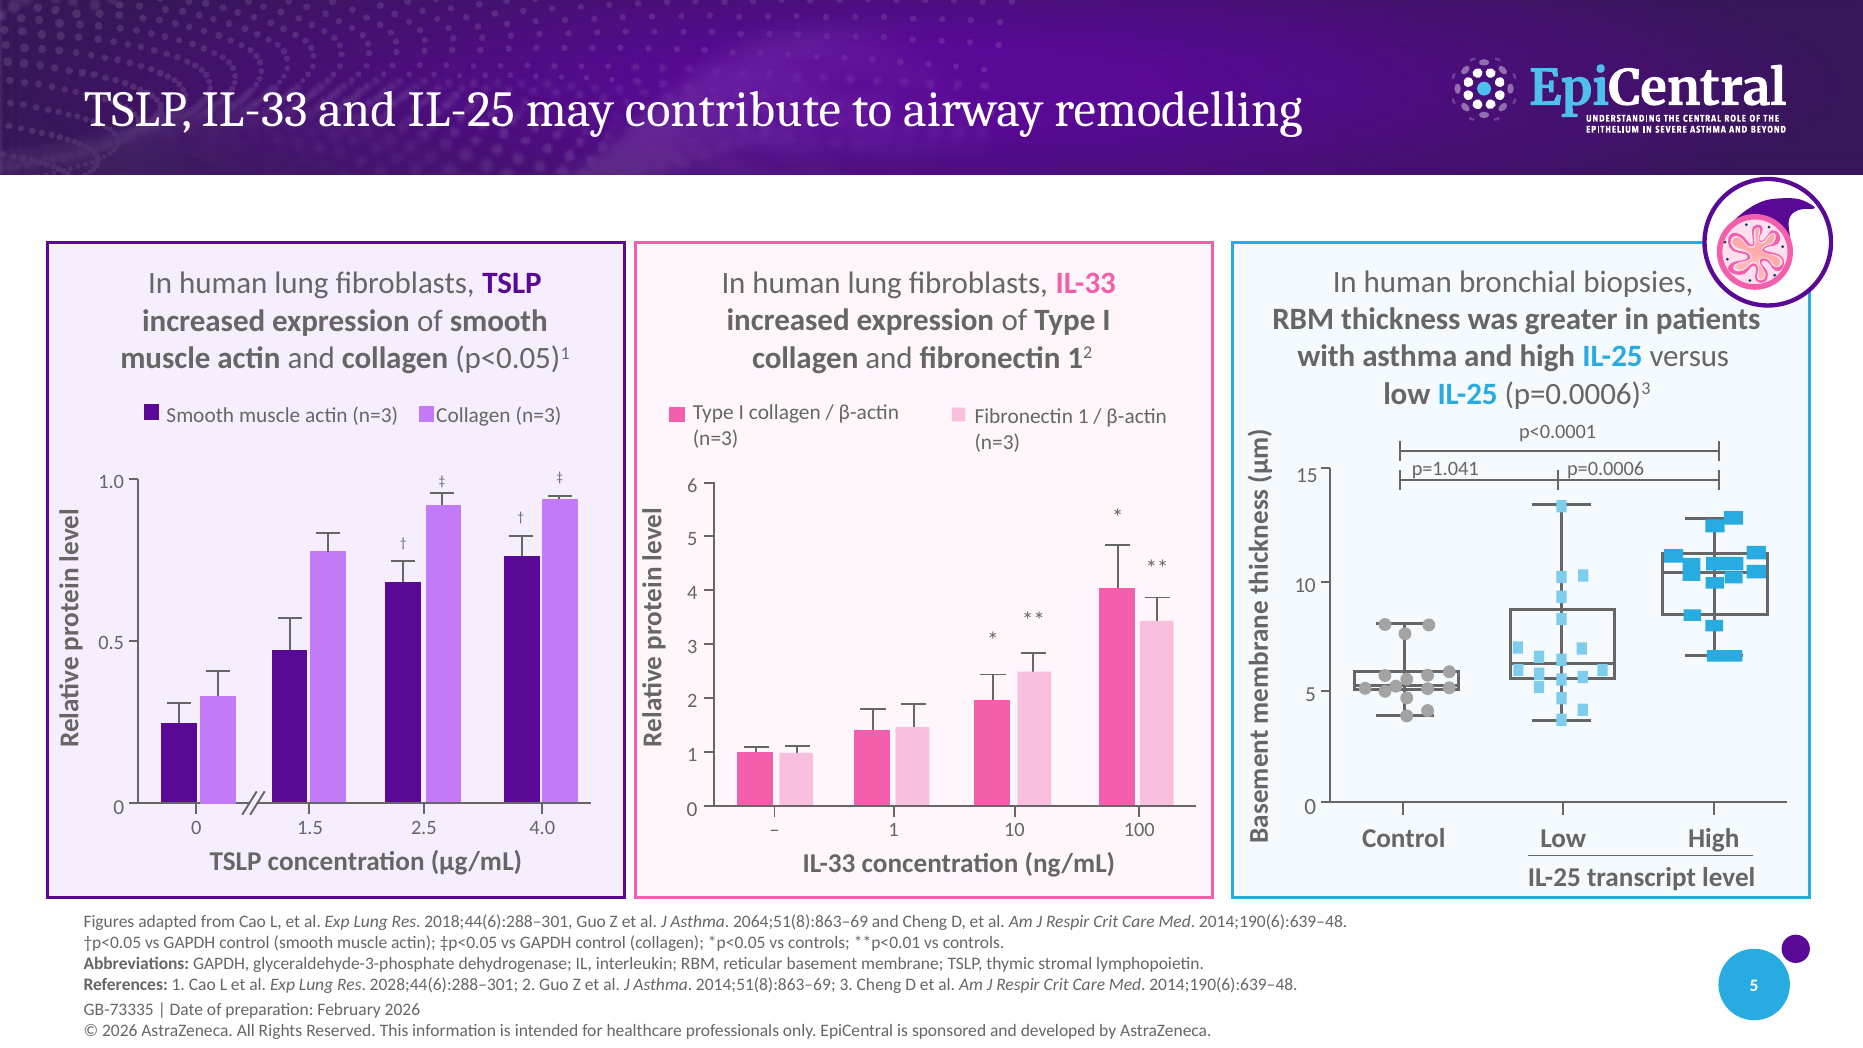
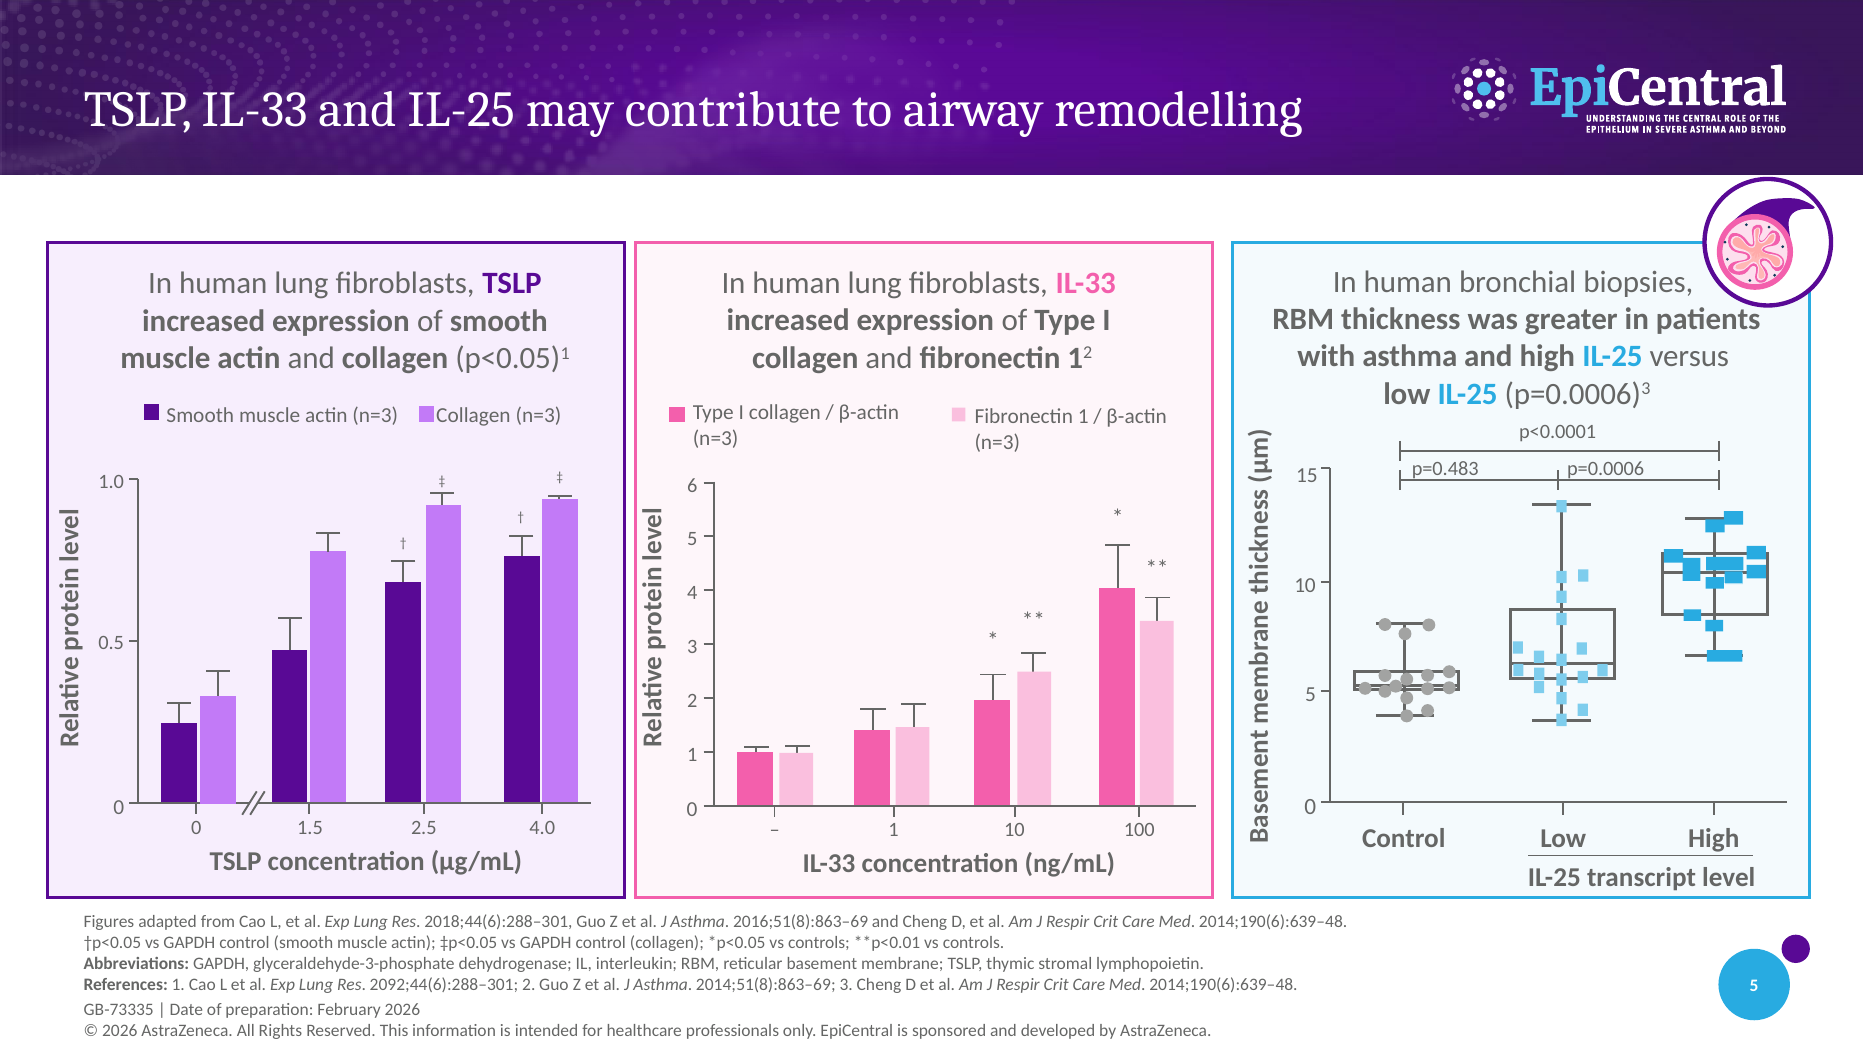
p=1.041: p=1.041 -> p=0.483
2064;51(8):863–69: 2064;51(8):863–69 -> 2016;51(8):863–69
2028;44(6):288–301: 2028;44(6):288–301 -> 2092;44(6):288–301
